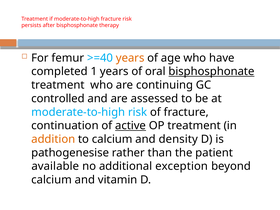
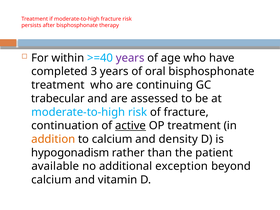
femur: femur -> within
years at (130, 58) colour: orange -> purple
1: 1 -> 3
bisphosphonate at (211, 71) underline: present -> none
controlled: controlled -> trabecular
pathogenesise: pathogenesise -> hypogonadism
